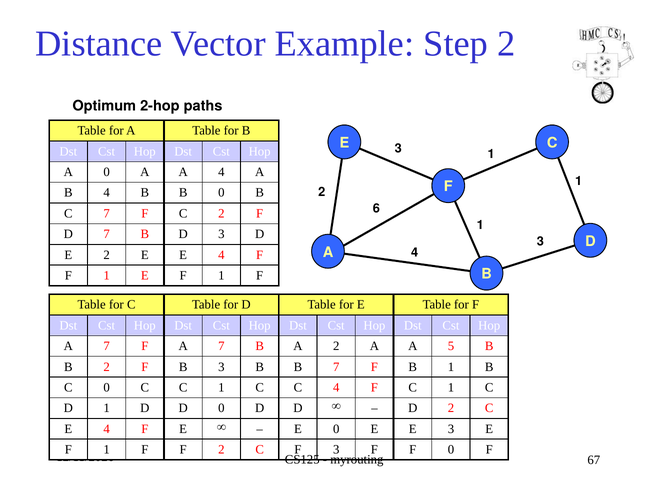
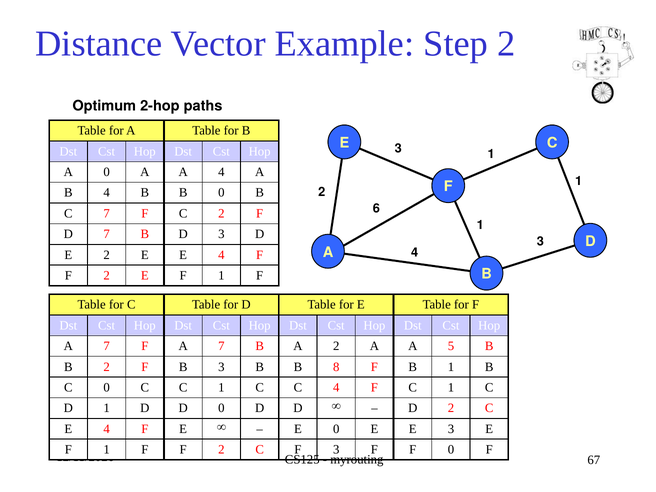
1 at (107, 276): 1 -> 2
B 7: 7 -> 8
